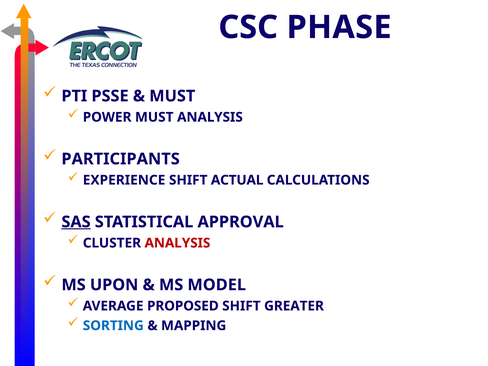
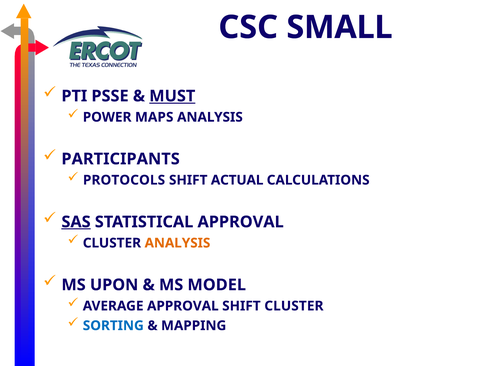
PHASE: PHASE -> SMALL
MUST at (172, 96) underline: none -> present
POWER MUST: MUST -> MAPS
EXPERIENCE: EXPERIENCE -> PROTOCOLS
ANALYSIS at (177, 243) colour: red -> orange
AVERAGE PROPOSED: PROPOSED -> APPROVAL
SHIFT GREATER: GREATER -> CLUSTER
